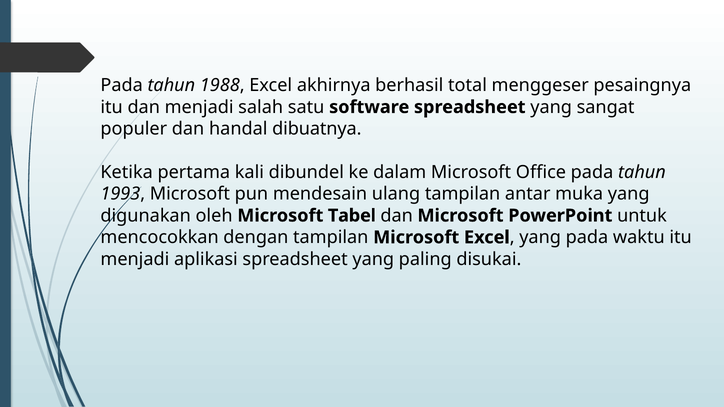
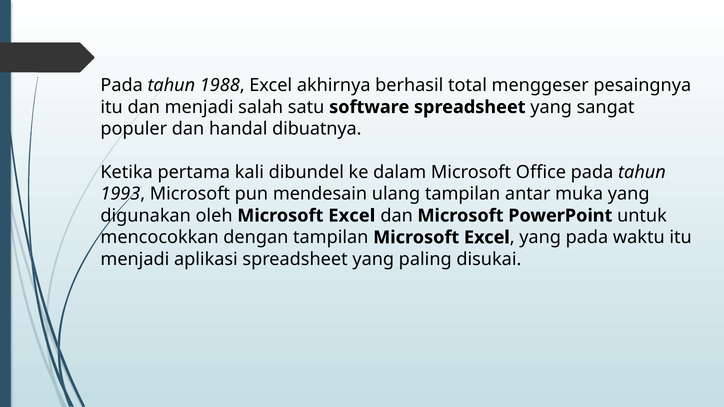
oleh Microsoft Tabel: Tabel -> Excel
